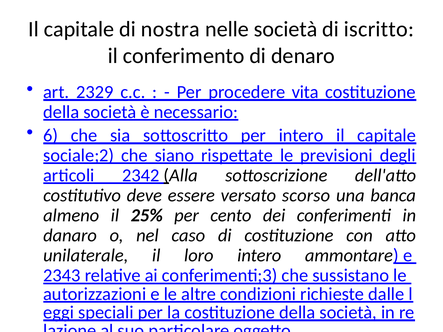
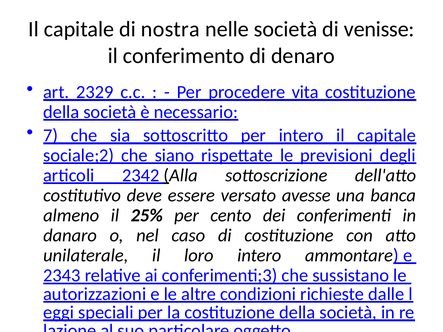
iscritto: iscritto -> venisse
6: 6 -> 7
scorso: scorso -> avesse
